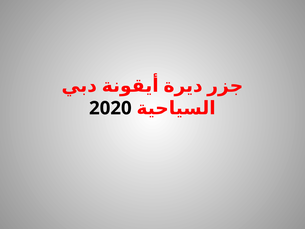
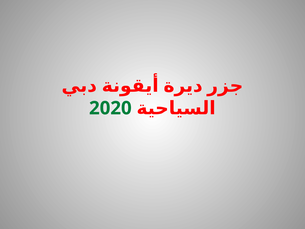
2020 colour: black -> green
